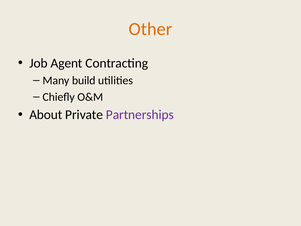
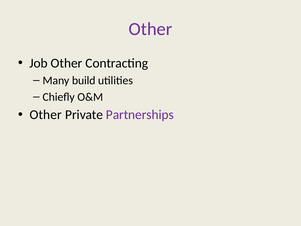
Other at (150, 29) colour: orange -> purple
Job Agent: Agent -> Other
About at (46, 115): About -> Other
